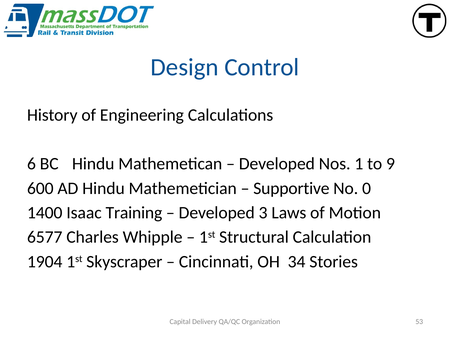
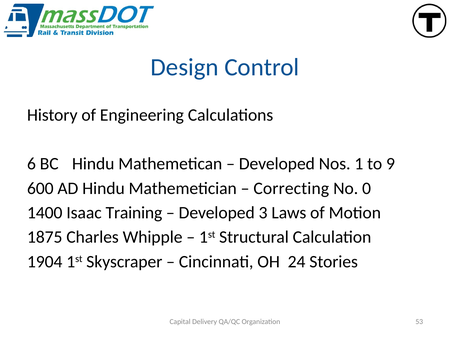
Supportive: Supportive -> Correcting
6577: 6577 -> 1875
34: 34 -> 24
